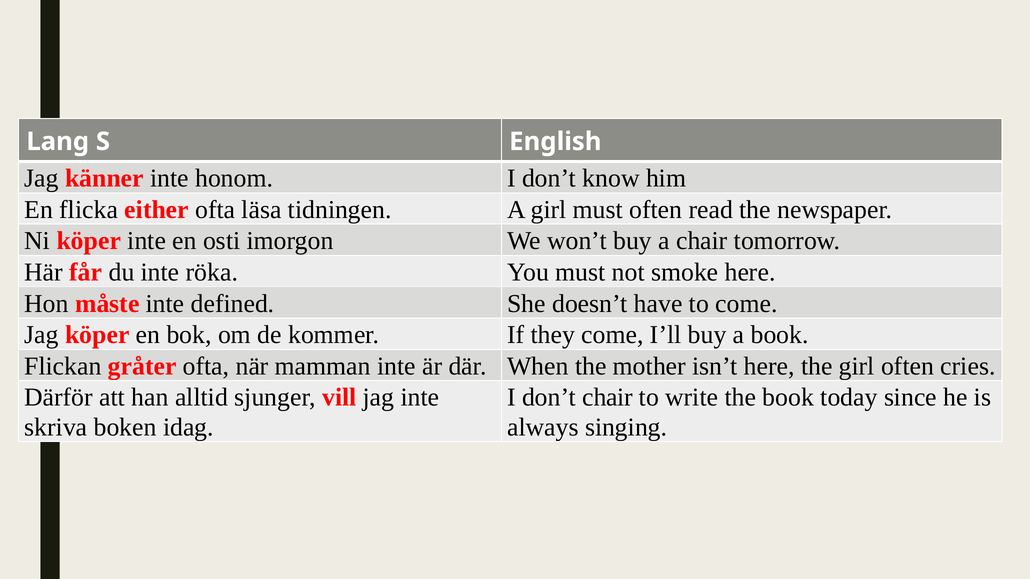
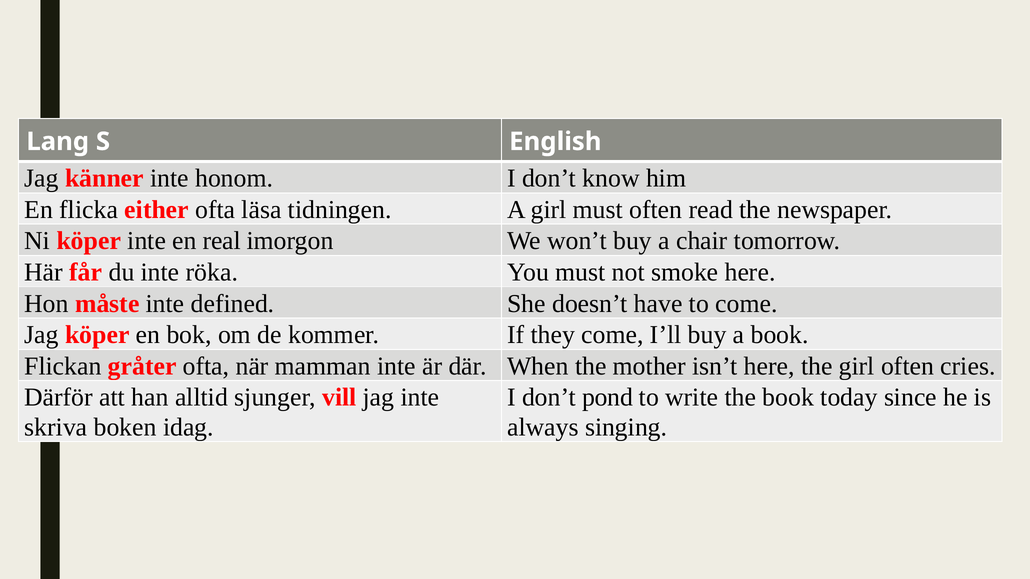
osti: osti -> real
don’t chair: chair -> pond
